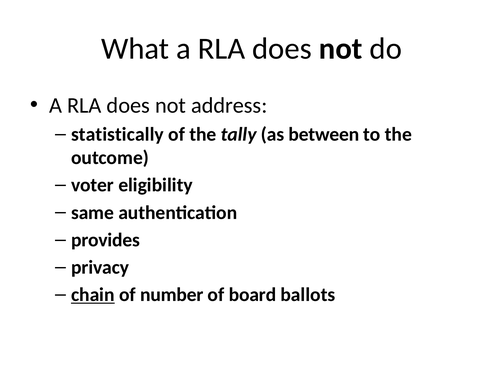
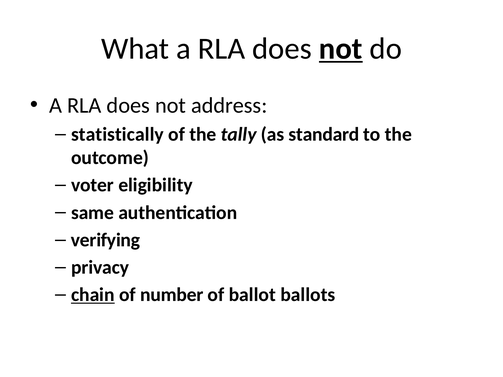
not at (341, 49) underline: none -> present
between: between -> standard
provides: provides -> verifying
board: board -> ballot
